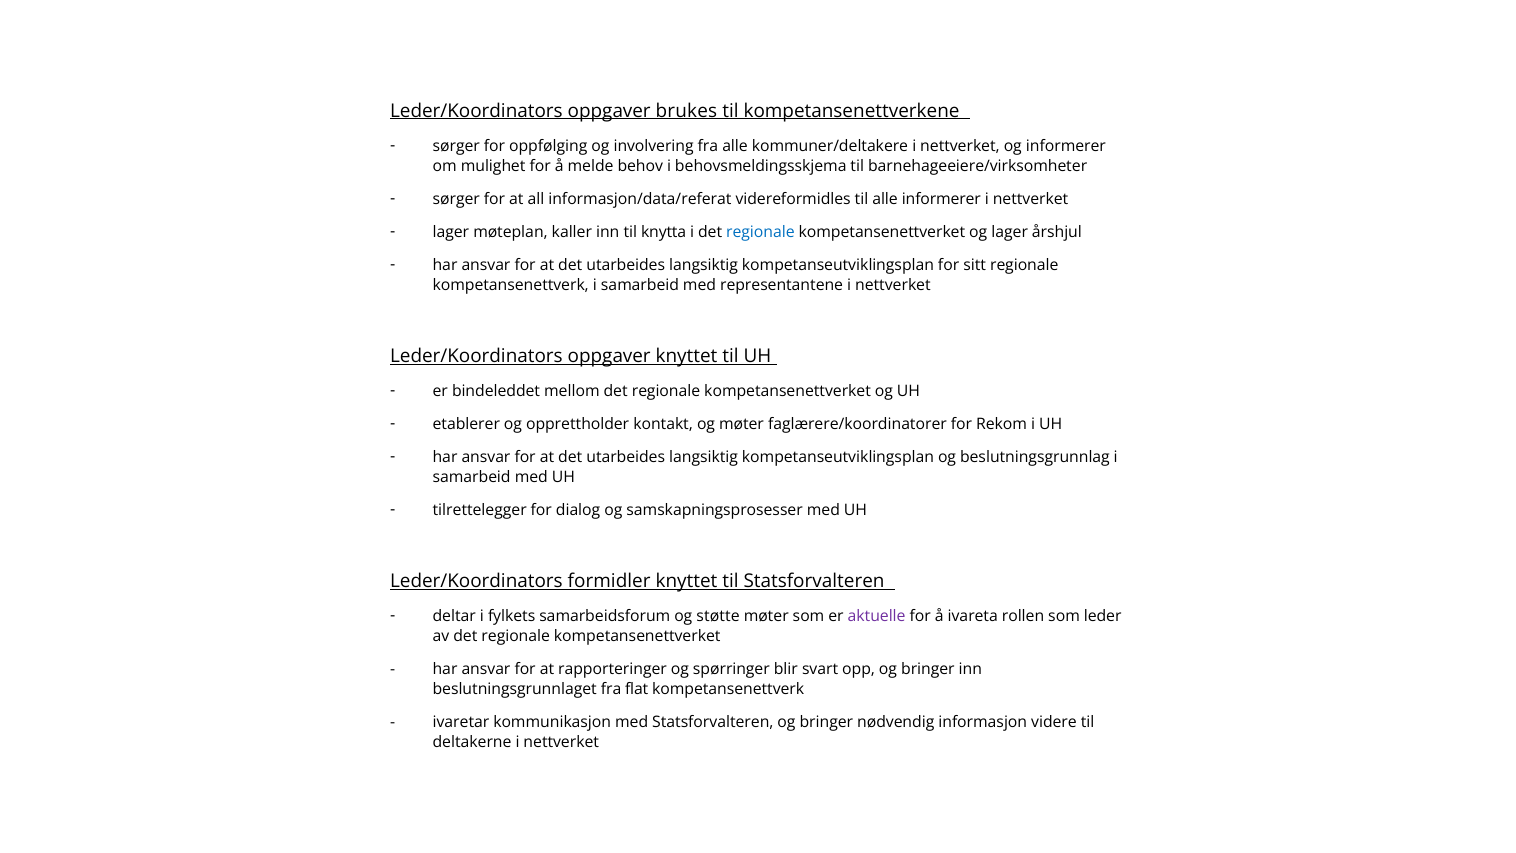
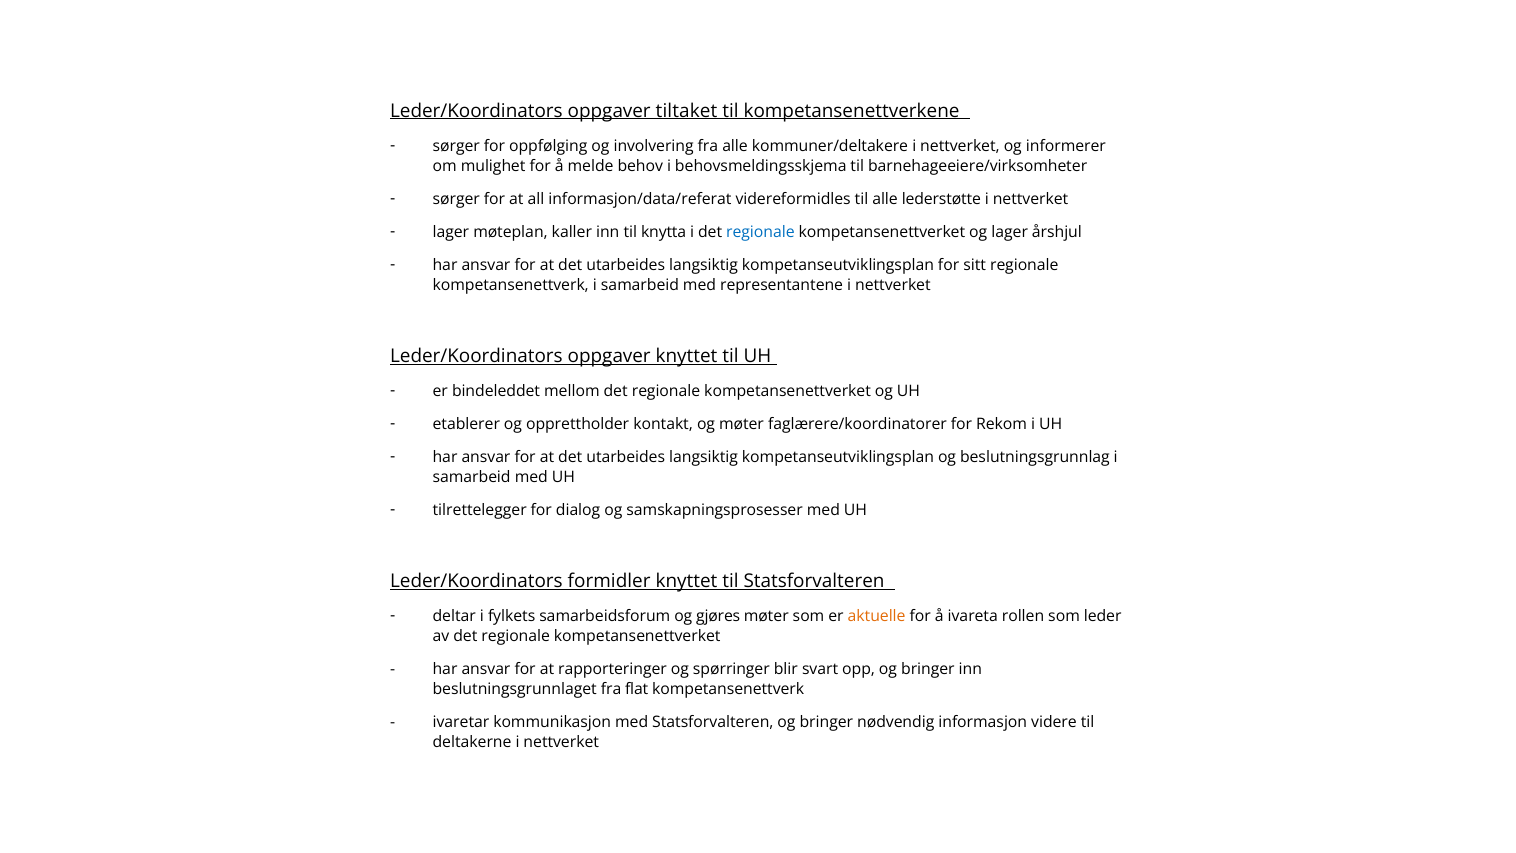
brukes: brukes -> tiltaket
alle informerer: informerer -> lederstøtte
støtte: støtte -> gjøres
aktuelle colour: purple -> orange
